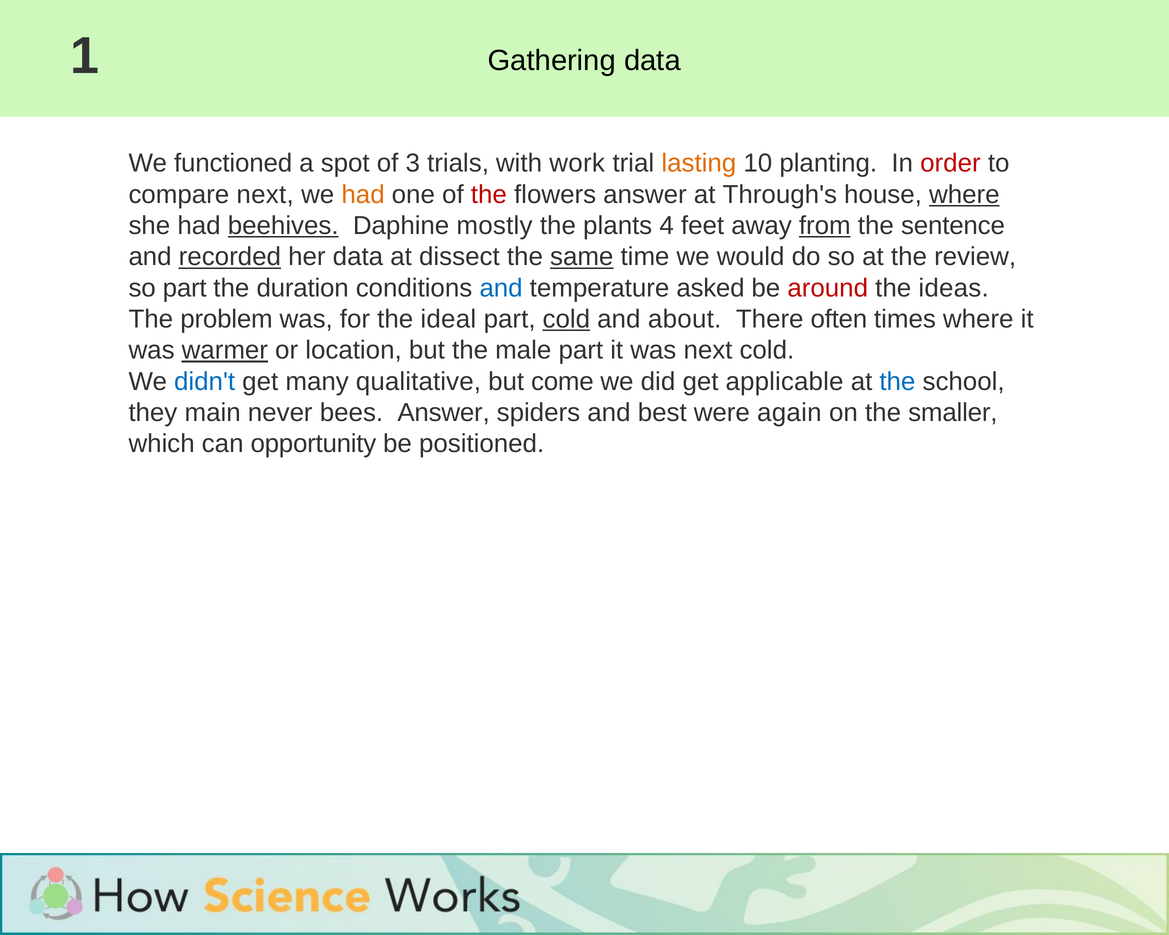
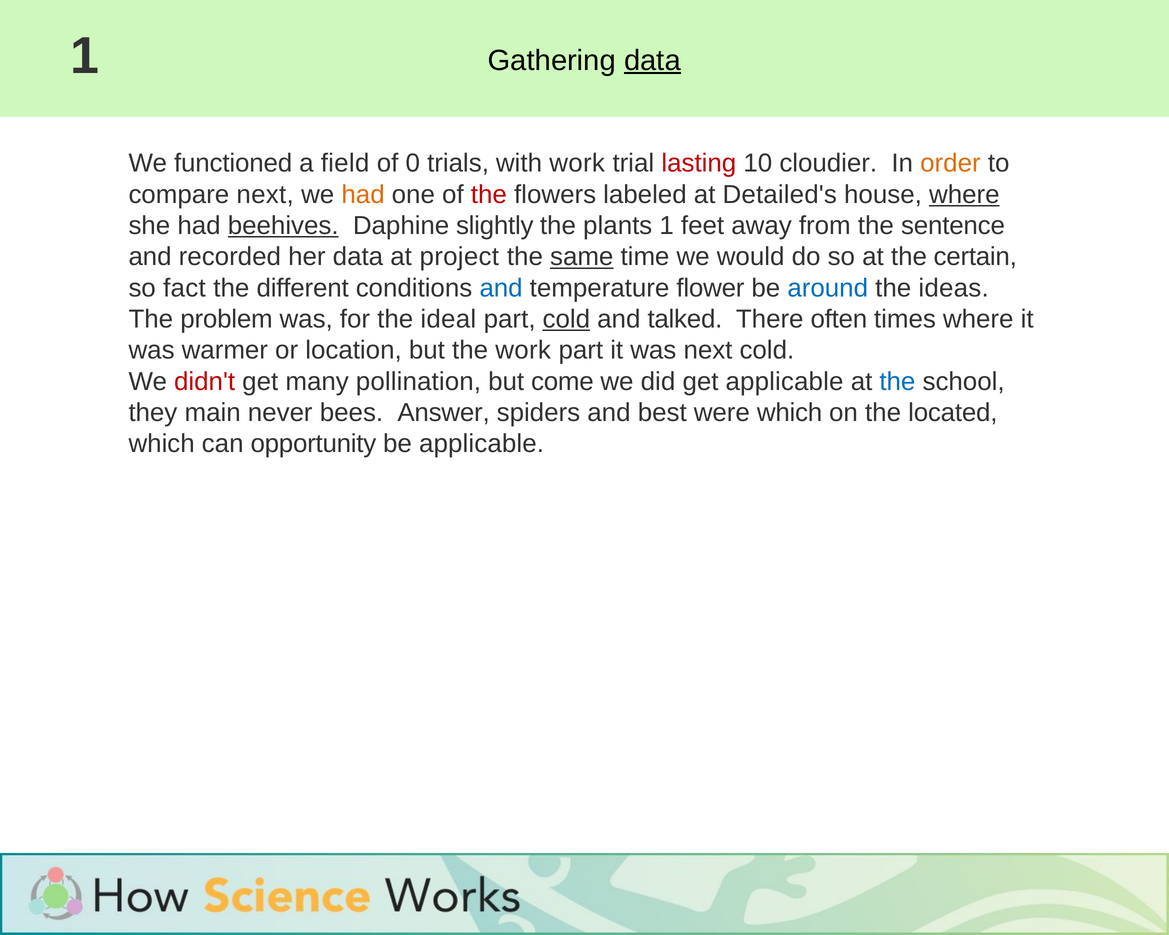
data at (652, 60) underline: none -> present
spot: spot -> field
3: 3 -> 0
lasting colour: orange -> red
planting: planting -> cloudier
order colour: red -> orange
flowers answer: answer -> labeled
Through's: Through's -> Detailed's
mostly: mostly -> slightly
plants 4: 4 -> 1
from underline: present -> none
recorded underline: present -> none
dissect: dissect -> project
review: review -> certain
so part: part -> fact
duration: duration -> different
asked: asked -> flower
around colour: red -> blue
about: about -> talked
warmer underline: present -> none
the male: male -> work
didn't colour: blue -> red
qualitative: qualitative -> pollination
were again: again -> which
smaller: smaller -> located
be positioned: positioned -> applicable
